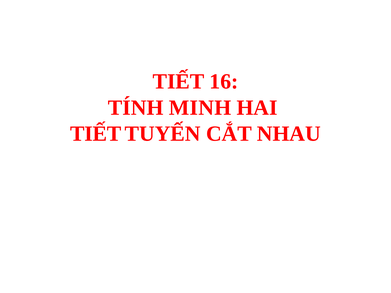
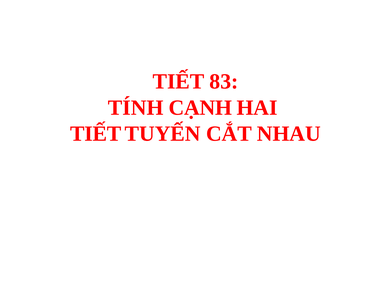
16: 16 -> 83
MINH: MINH -> CẠNH
